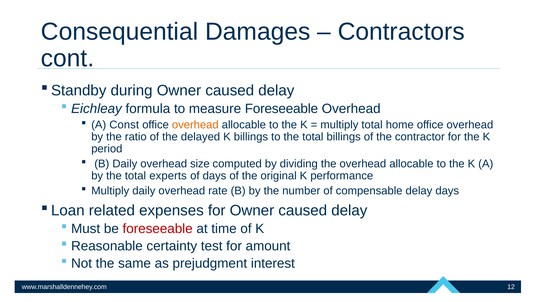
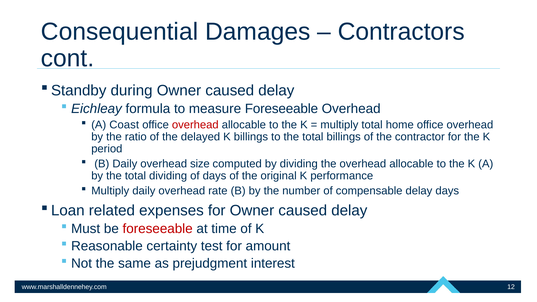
Const: Const -> Coast
overhead at (195, 125) colour: orange -> red
total experts: experts -> dividing
